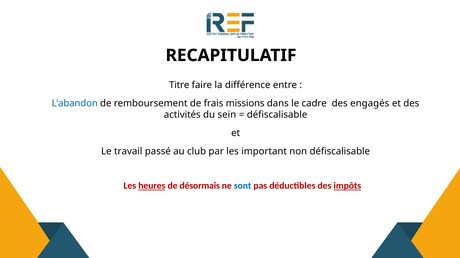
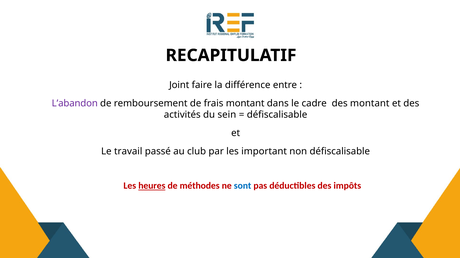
Titre: Titre -> Joint
L’abandon colour: blue -> purple
frais missions: missions -> montant
des engagés: engagés -> montant
désormais: désormais -> méthodes
impôts underline: present -> none
